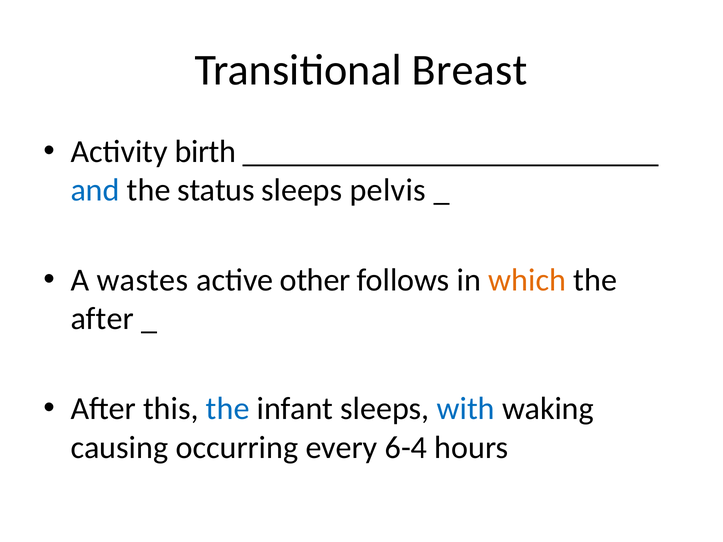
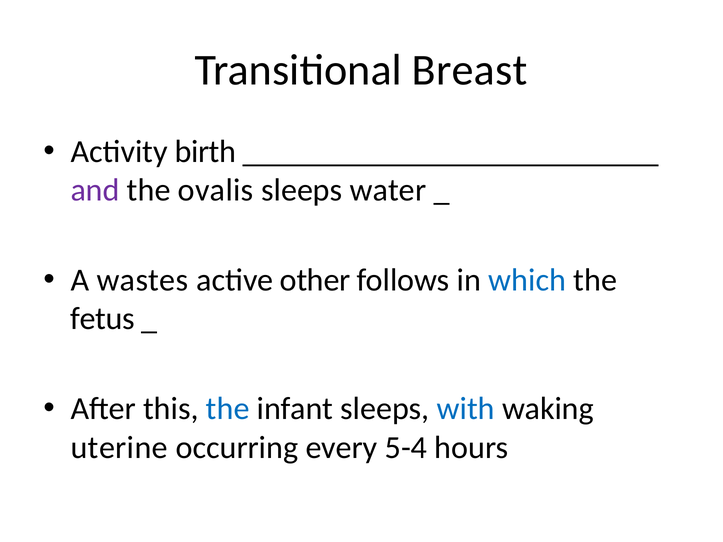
and colour: blue -> purple
status: status -> ovalis
pelvis: pelvis -> water
which colour: orange -> blue
after at (102, 319): after -> fetus
causing: causing -> uterine
6-4: 6-4 -> 5-4
